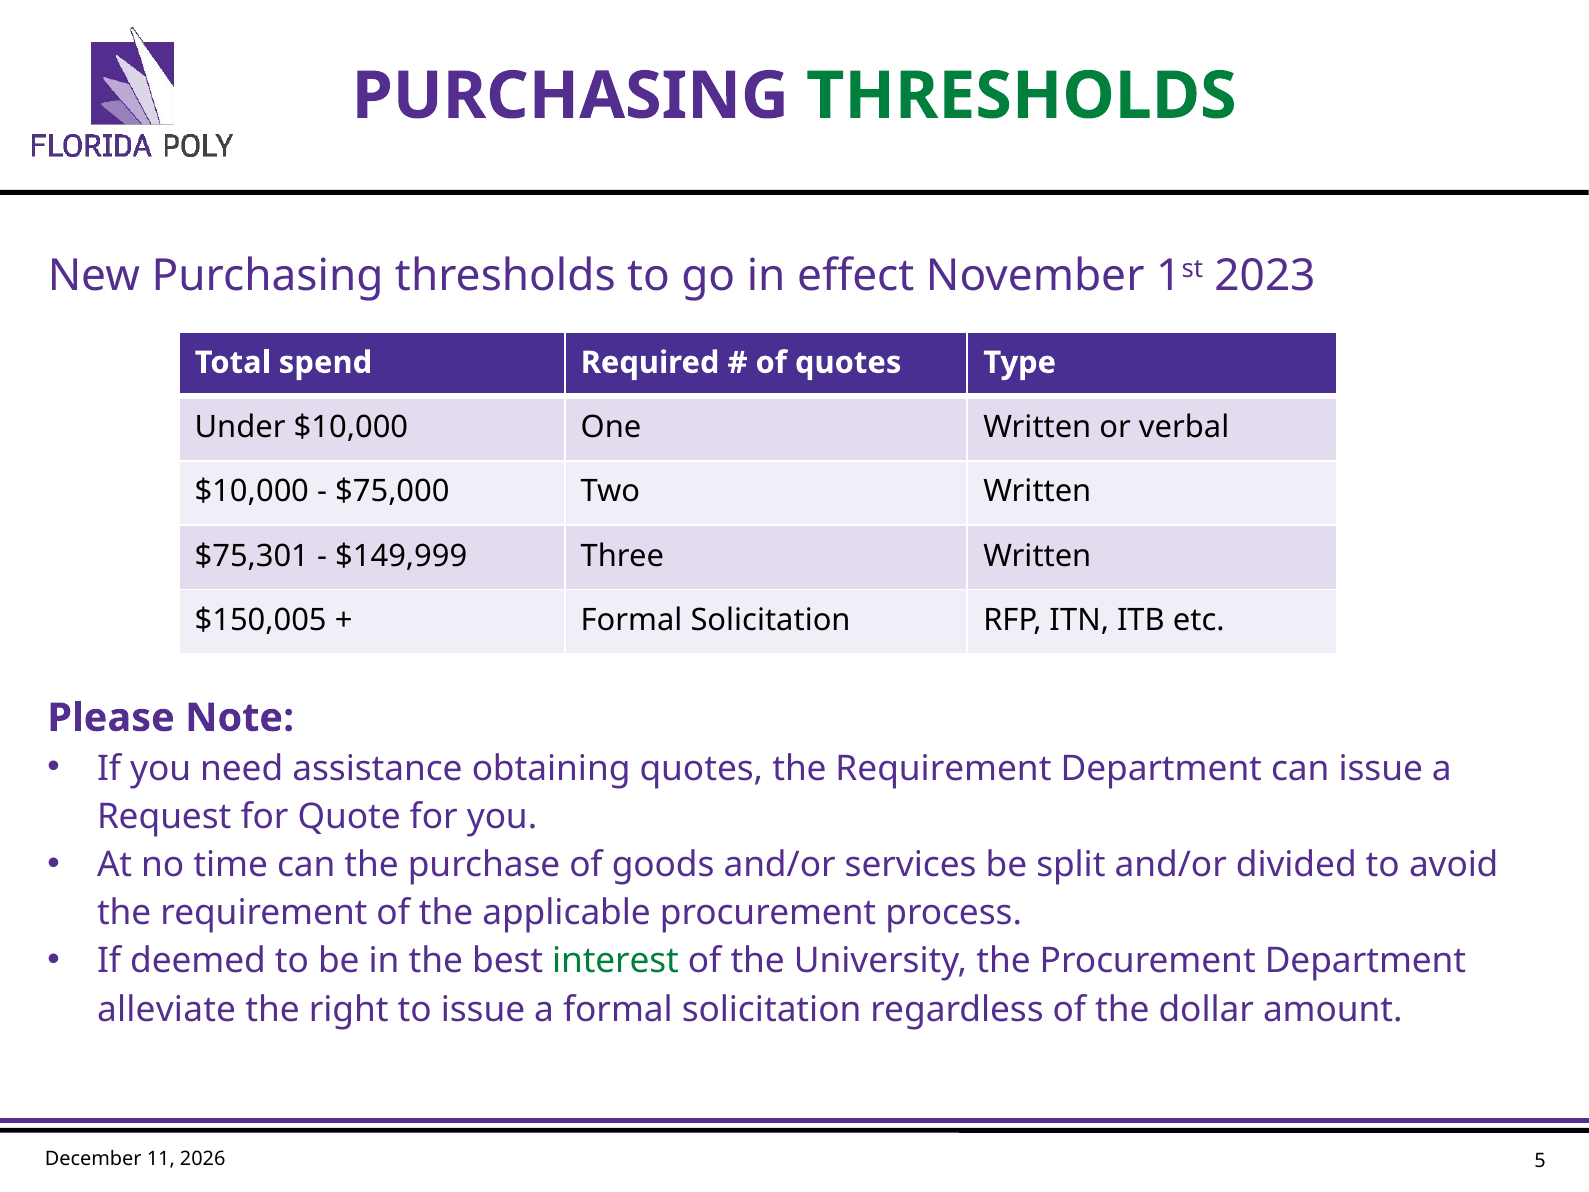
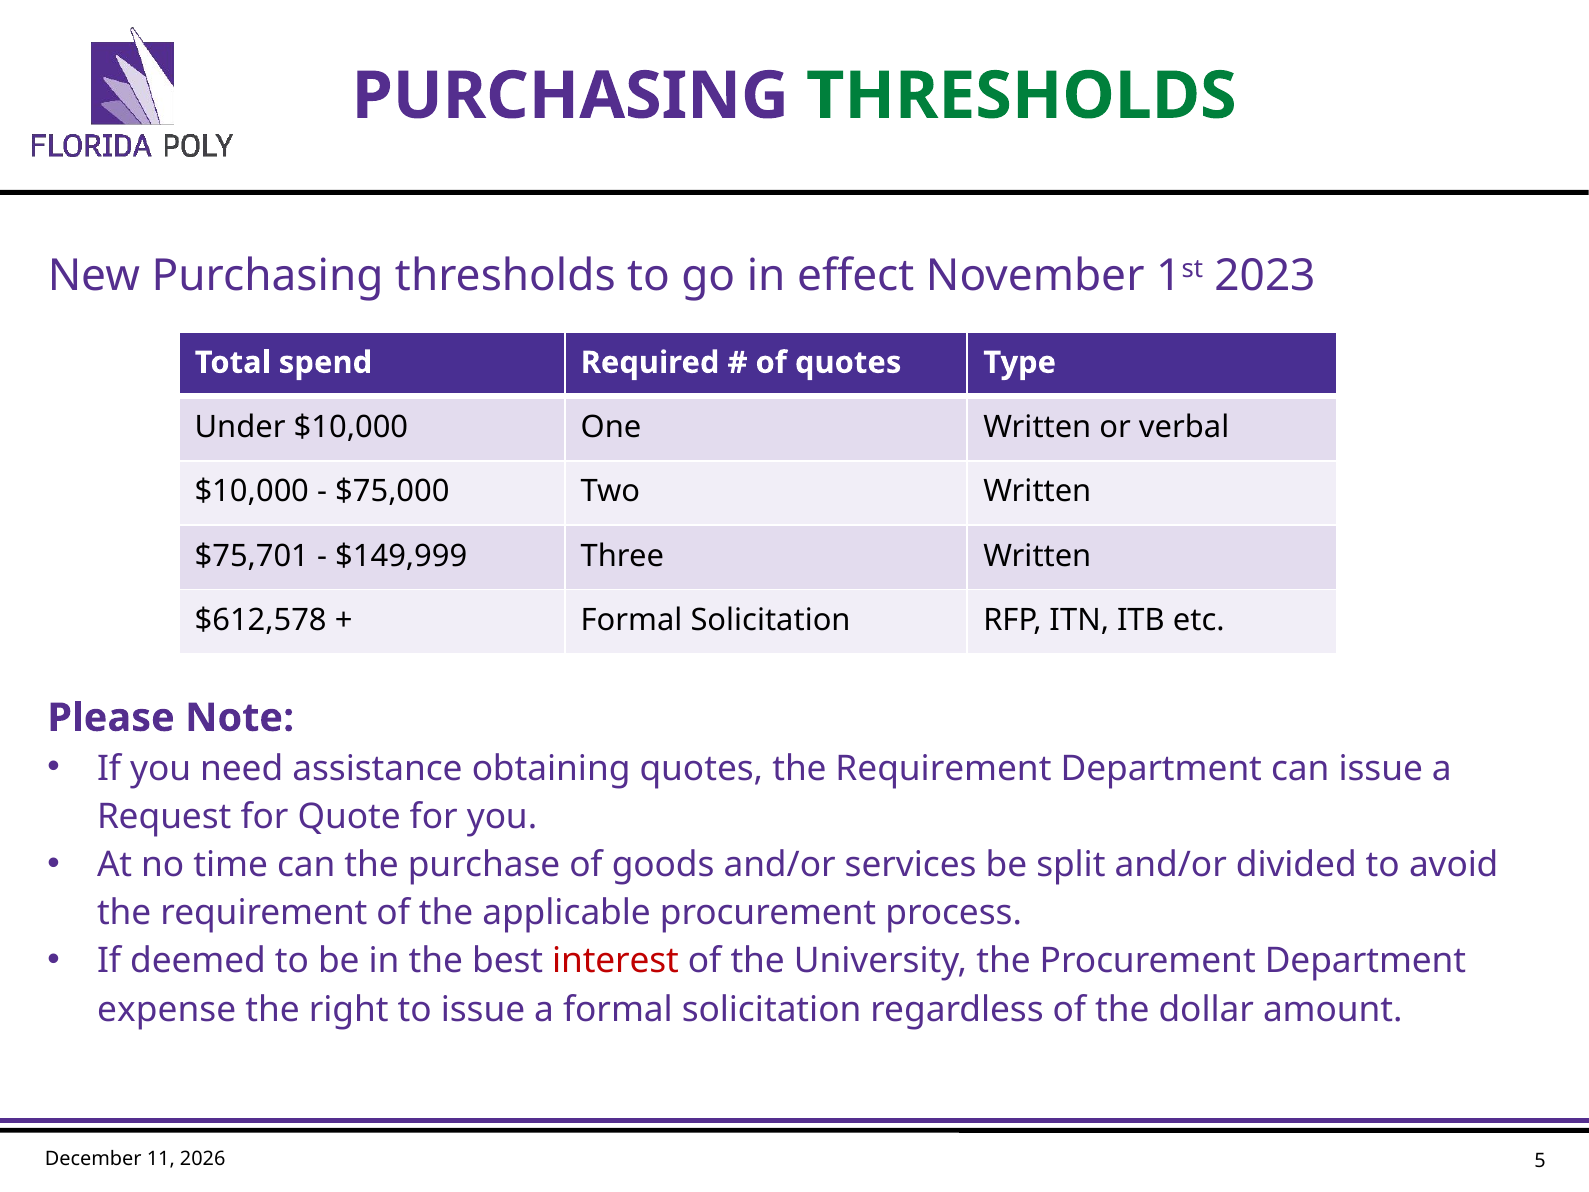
$75,301: $75,301 -> $75,701
$150,005: $150,005 -> $612,578
interest colour: green -> red
alleviate: alleviate -> expense
